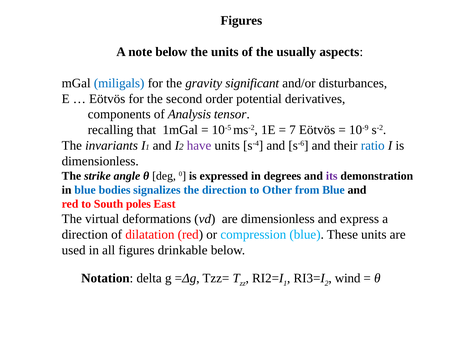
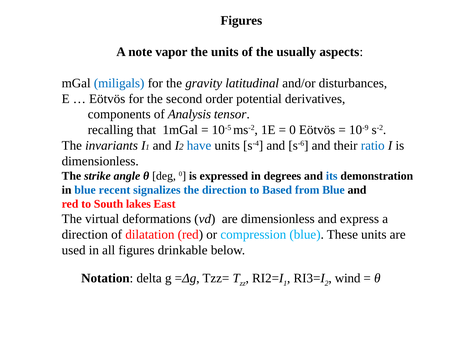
note below: below -> vapor
significant: significant -> latitudinal
7 at (293, 130): 7 -> 0
have colour: purple -> blue
its colour: purple -> blue
bodies: bodies -> recent
Other: Other -> Based
poles: poles -> lakes
